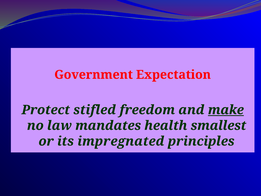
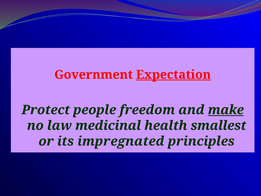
Expectation underline: none -> present
stifled: stifled -> people
mandates: mandates -> medicinal
